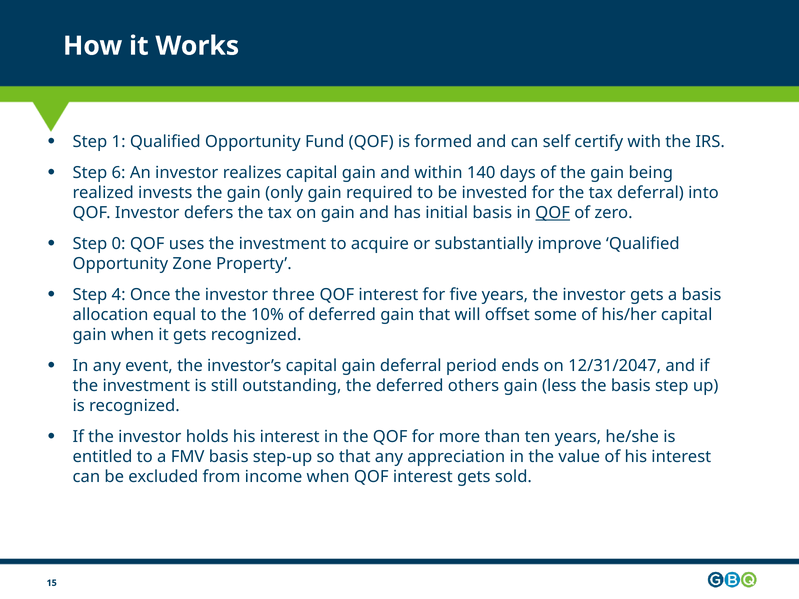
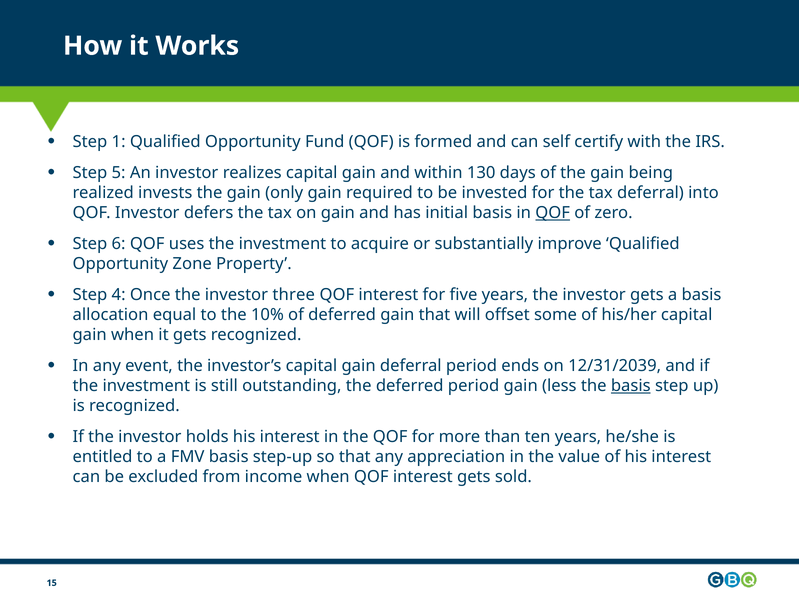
6: 6 -> 5
140: 140 -> 130
0: 0 -> 6
12/31/2047: 12/31/2047 -> 12/31/2039
deferred others: others -> period
basis at (631, 386) underline: none -> present
